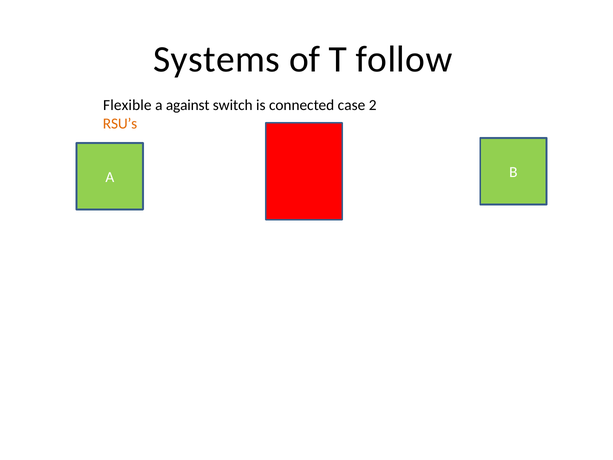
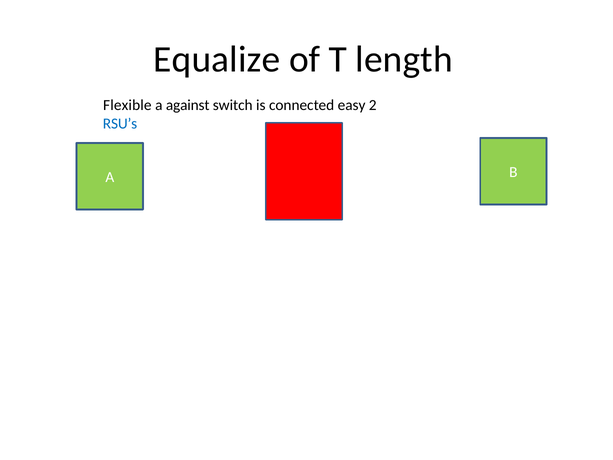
Systems: Systems -> Equalize
follow: follow -> length
case: case -> easy
RSU’s colour: orange -> blue
